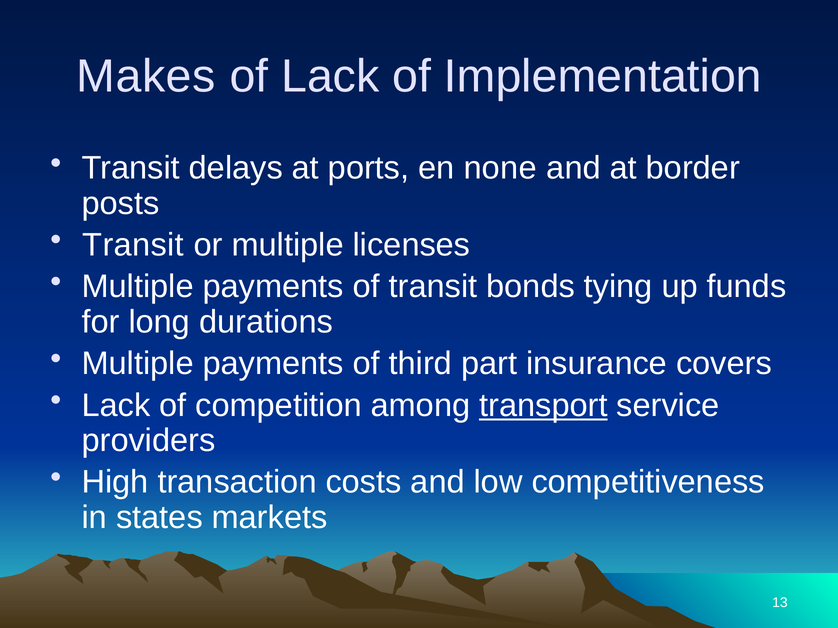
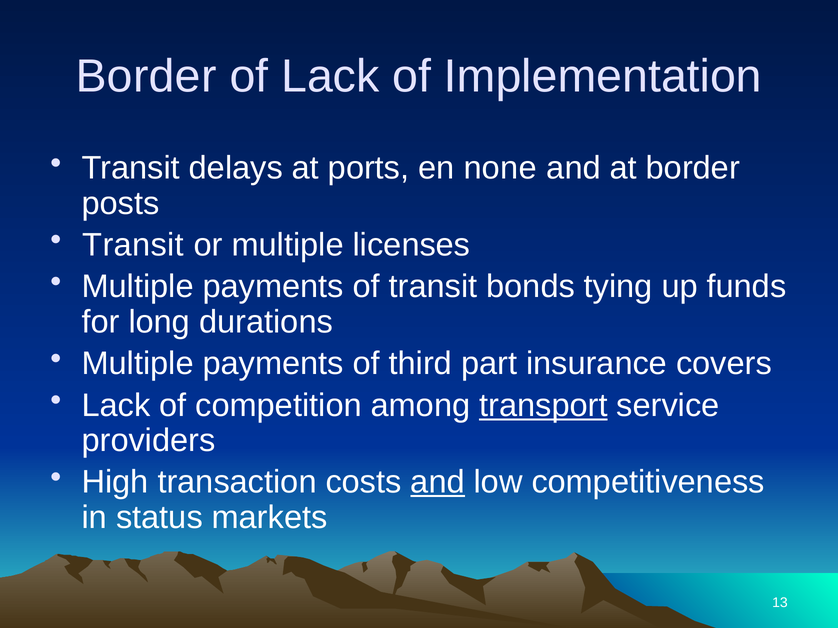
Makes at (146, 77): Makes -> Border
and at (438, 483) underline: none -> present
states: states -> status
